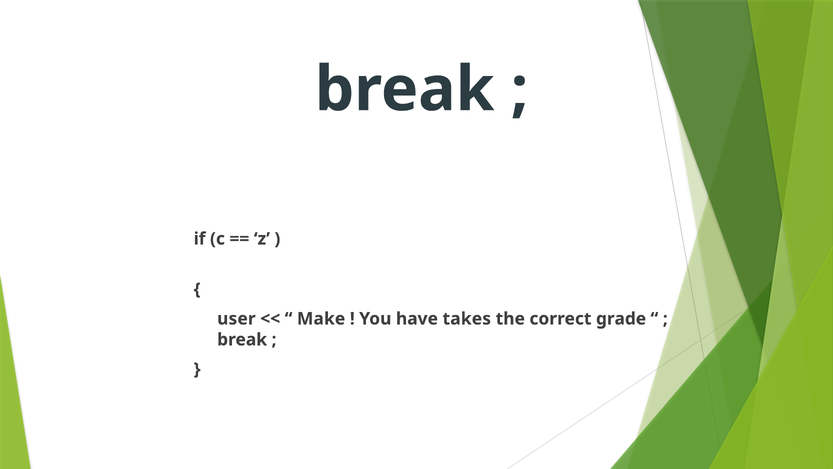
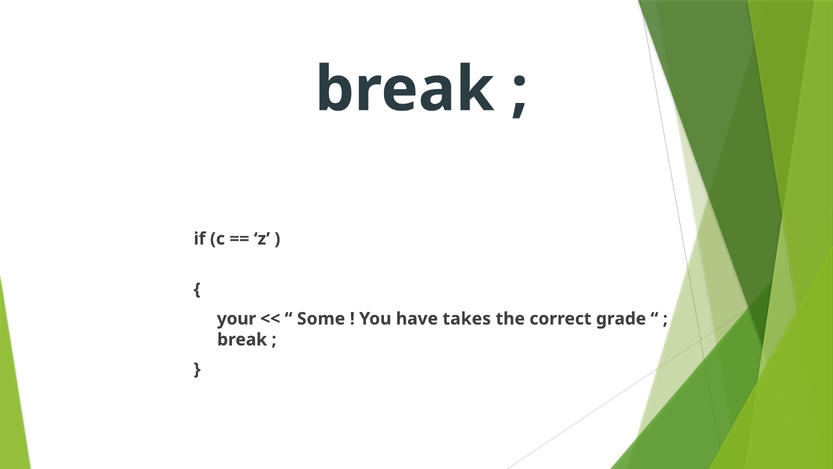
user: user -> your
Make: Make -> Some
